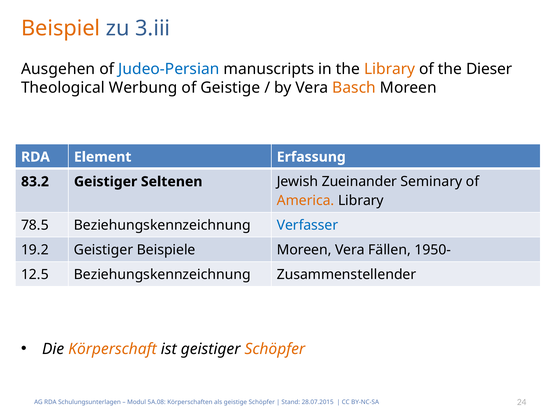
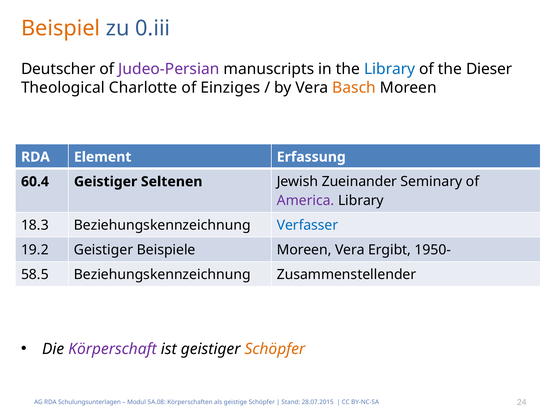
3.iii: 3.iii -> 0.iii
Ausgehen: Ausgehen -> Deutscher
Judeo-Persian colour: blue -> purple
Library at (390, 69) colour: orange -> blue
Werbung: Werbung -> Charlotte
of Geistige: Geistige -> Einziges
83.2: 83.2 -> 60.4
America colour: orange -> purple
78.5: 78.5 -> 18.3
Fällen: Fällen -> Ergibt
12.5: 12.5 -> 58.5
Körperschaft colour: orange -> purple
